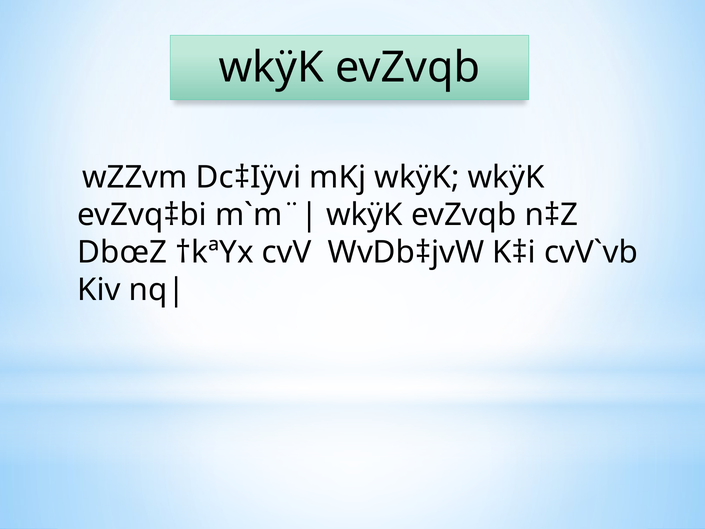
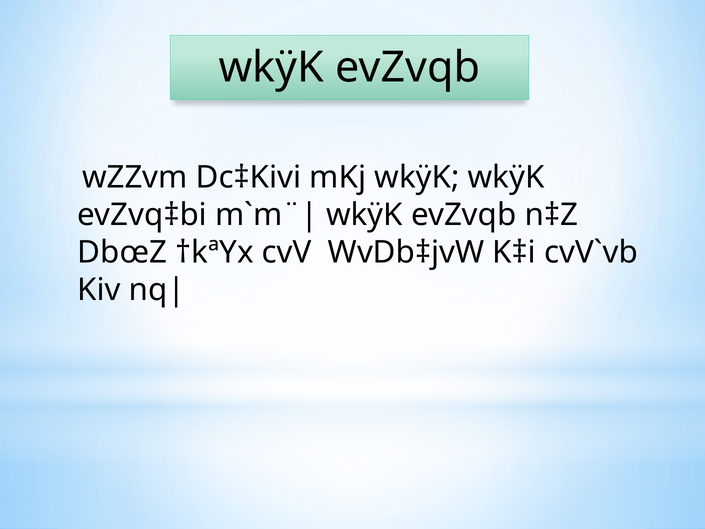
Dc‡Iÿvi: Dc‡Iÿvi -> Dc‡Kivi
